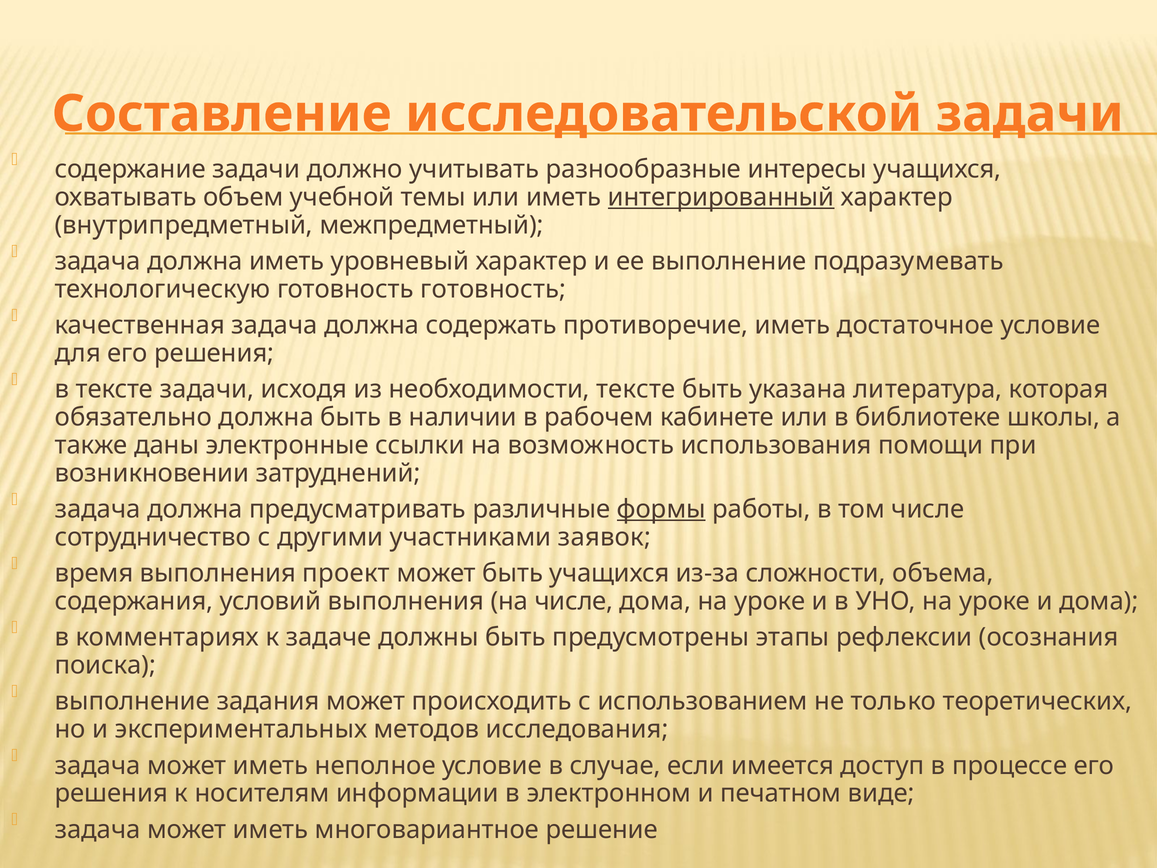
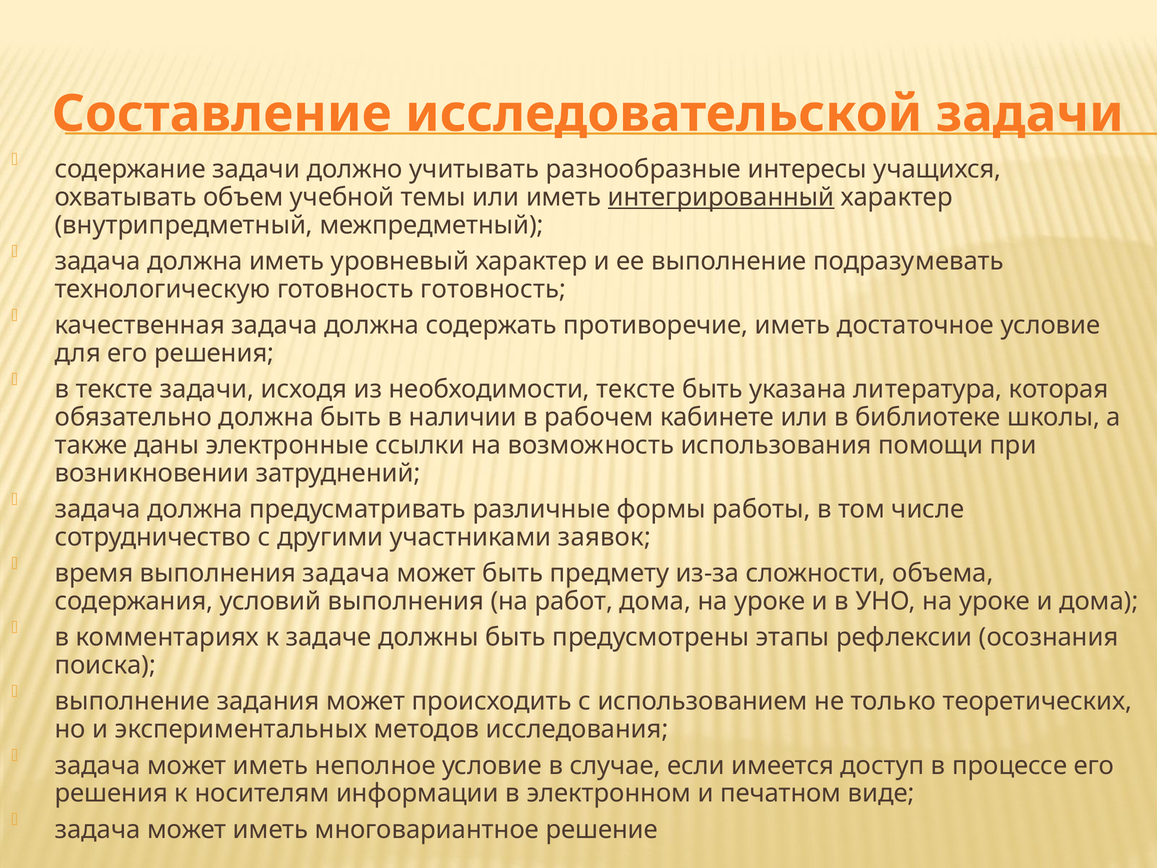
формы underline: present -> none
выполнения проект: проект -> задача
быть учащихся: учащихся -> предмету
на числе: числе -> работ
